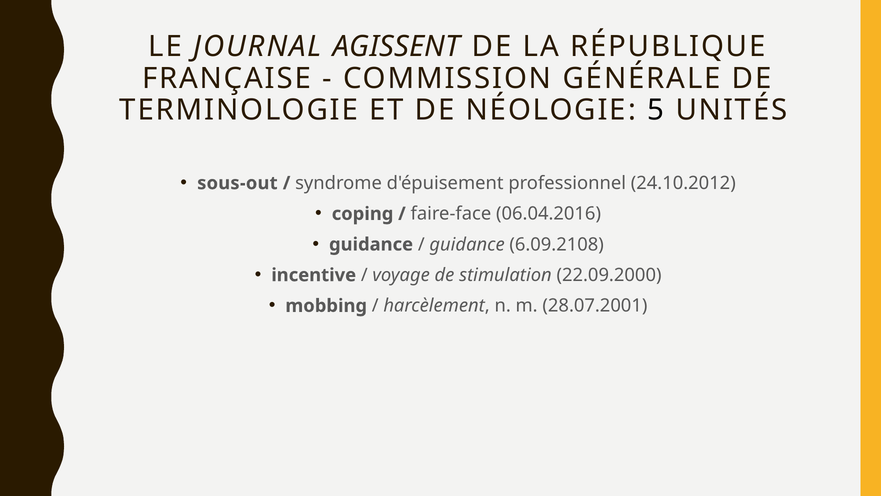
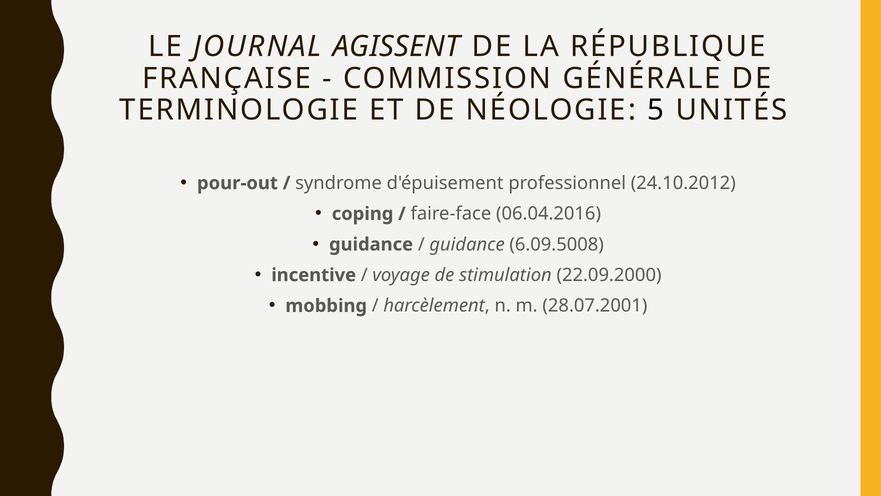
sous-out: sous-out -> pour-out
6.09.2108: 6.09.2108 -> 6.09.5008
